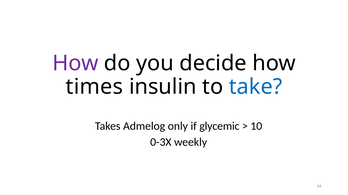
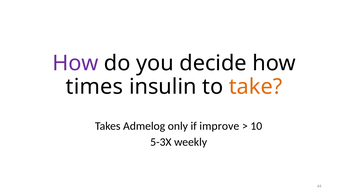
take colour: blue -> orange
glycemic: glycemic -> improve
0-3X: 0-3X -> 5-3X
